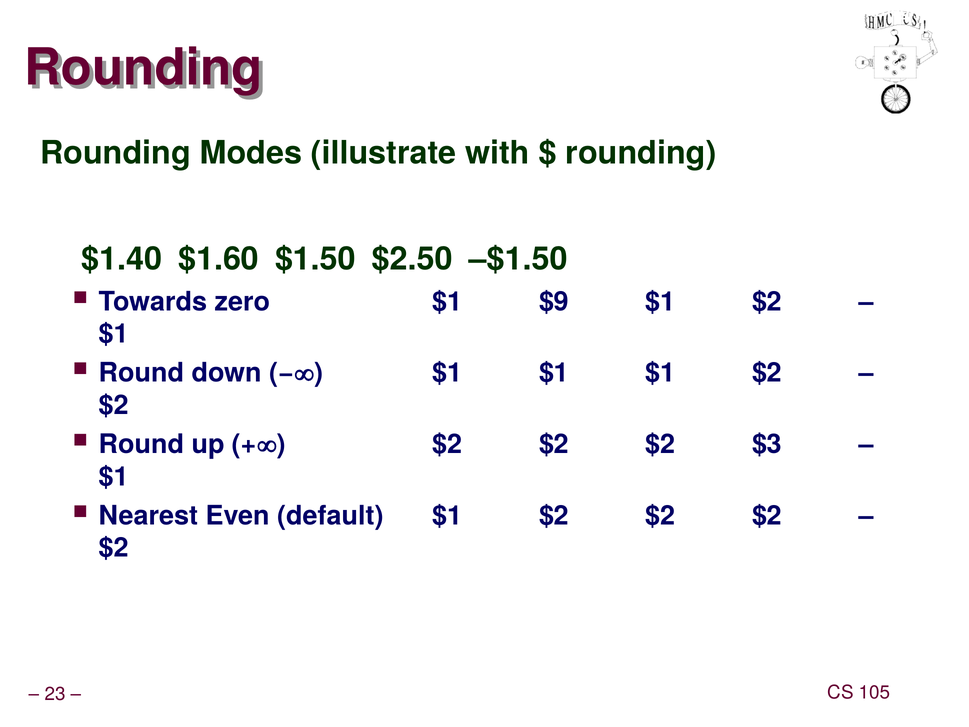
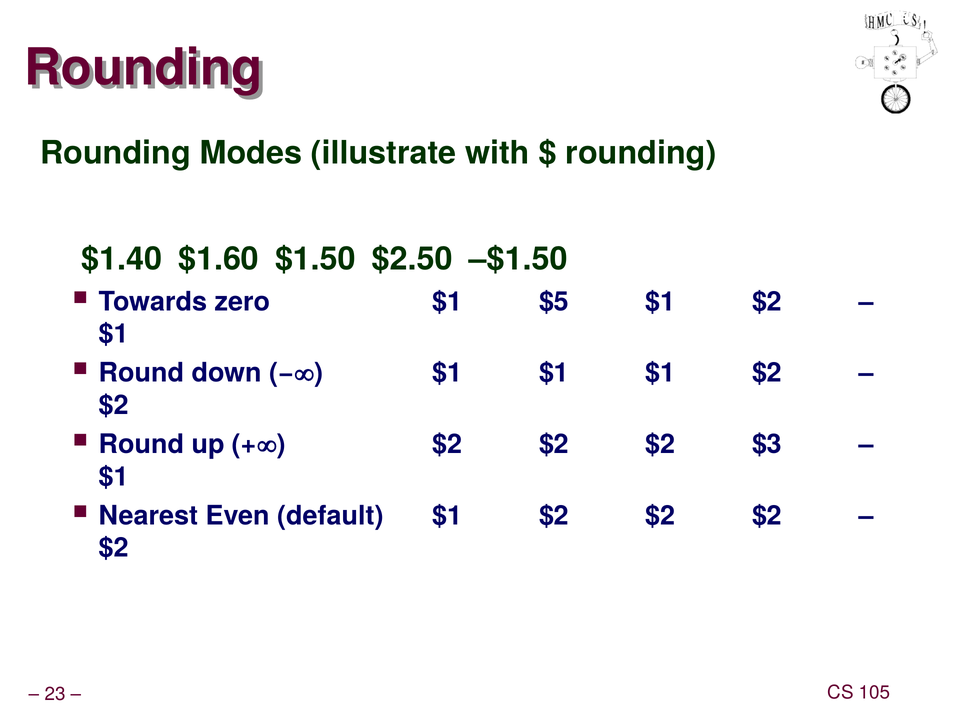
$9: $9 -> $5
